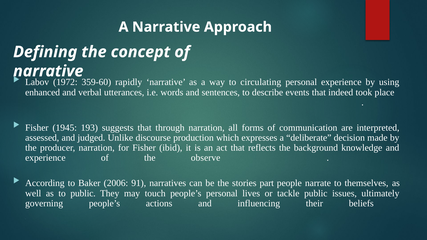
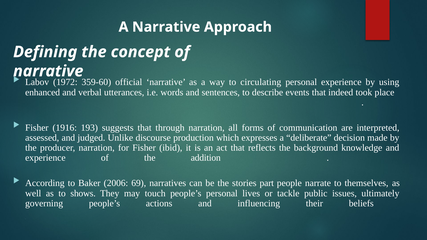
rapidly: rapidly -> official
1945: 1945 -> 1916
observe: observe -> addition
91: 91 -> 69
to public: public -> shows
